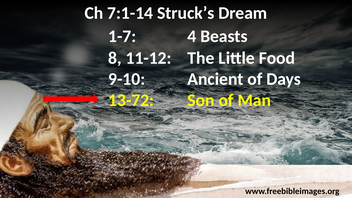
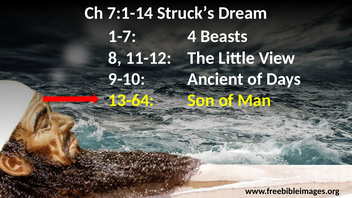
Food: Food -> View
13-72: 13-72 -> 13-64
